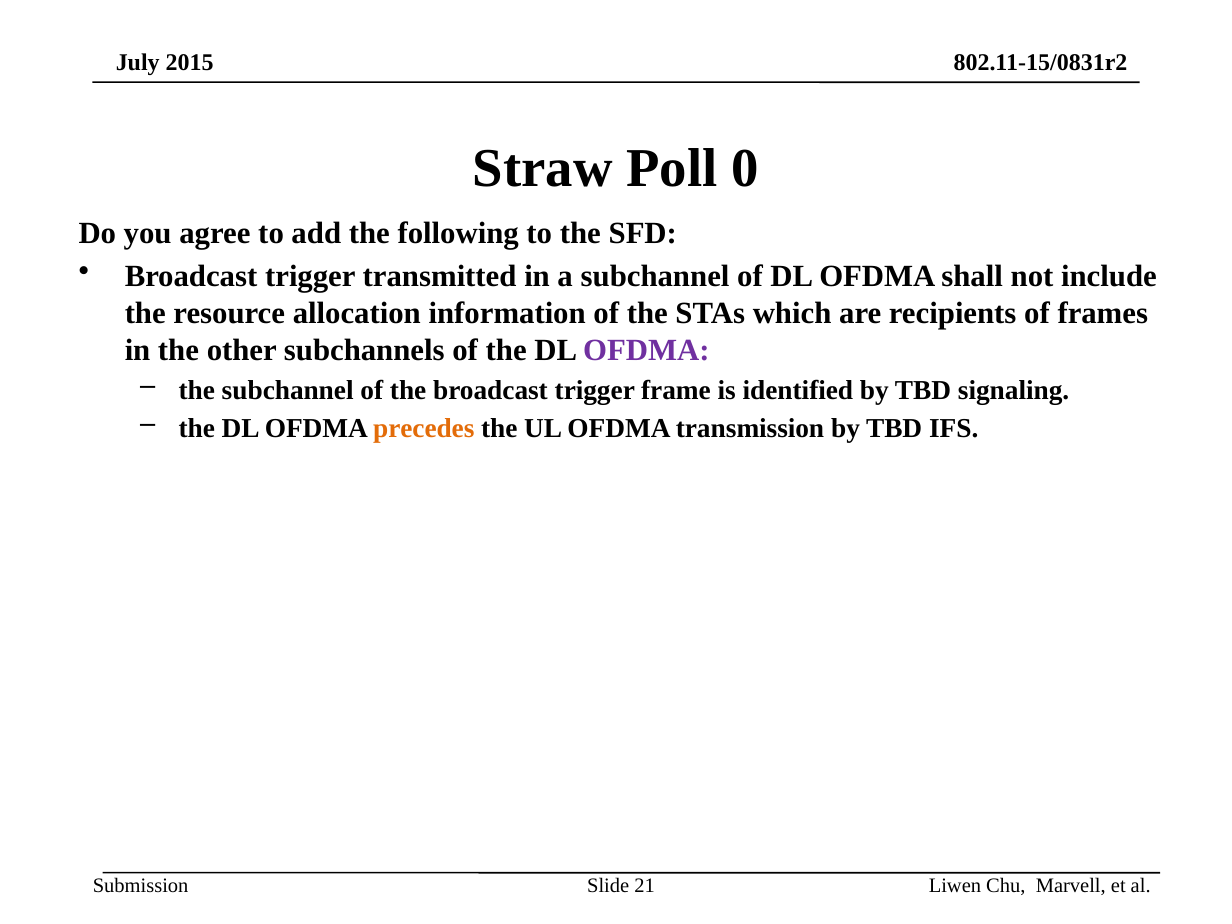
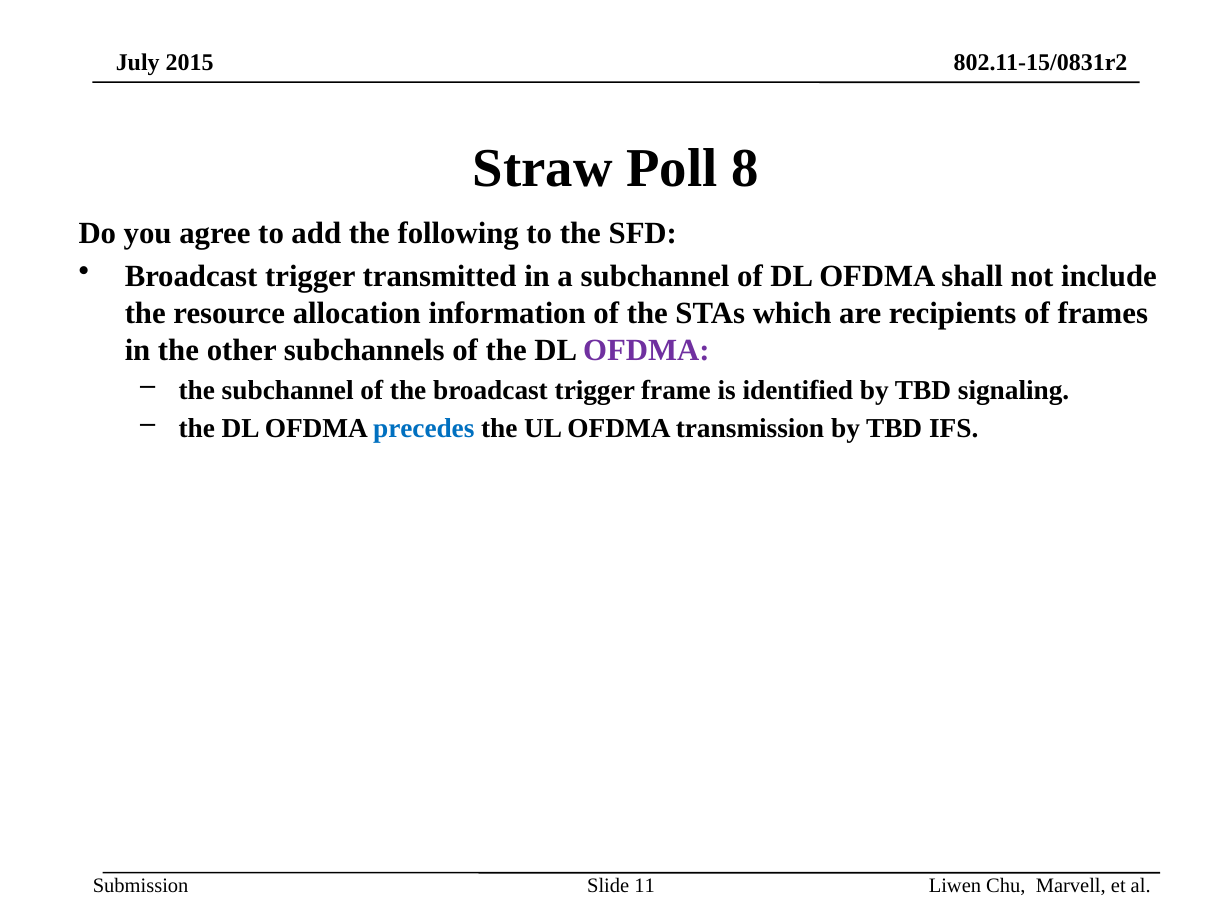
0: 0 -> 8
precedes colour: orange -> blue
21: 21 -> 11
